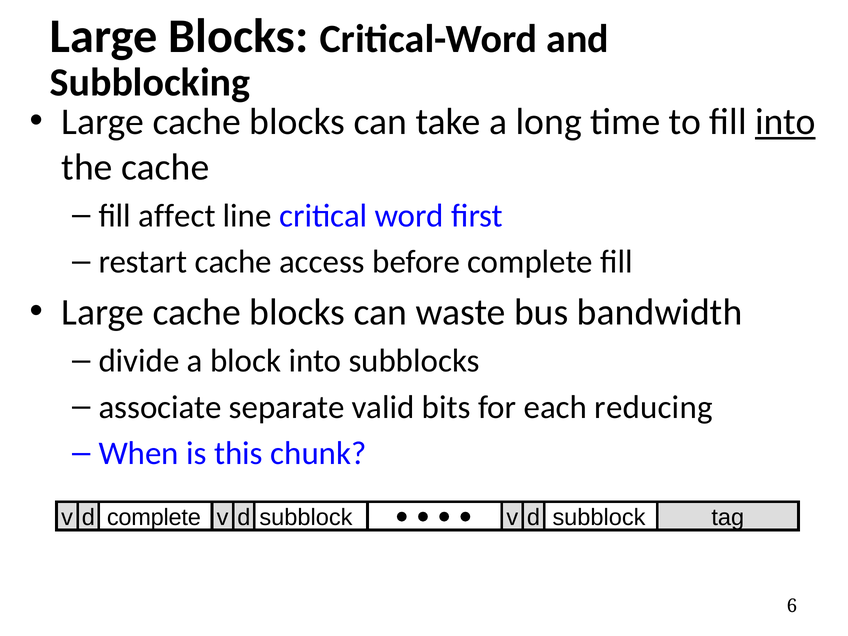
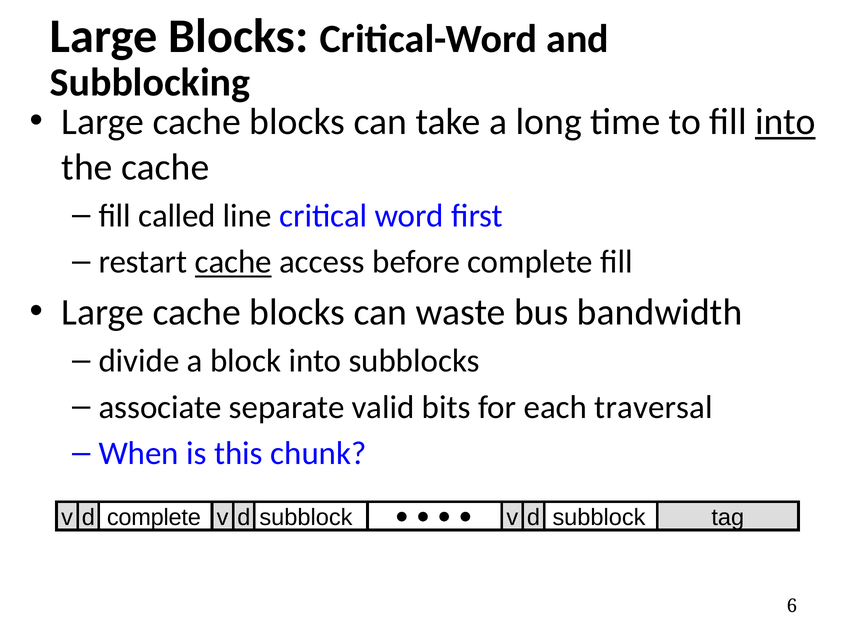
affect: affect -> called
cache at (233, 262) underline: none -> present
reducing: reducing -> traversal
